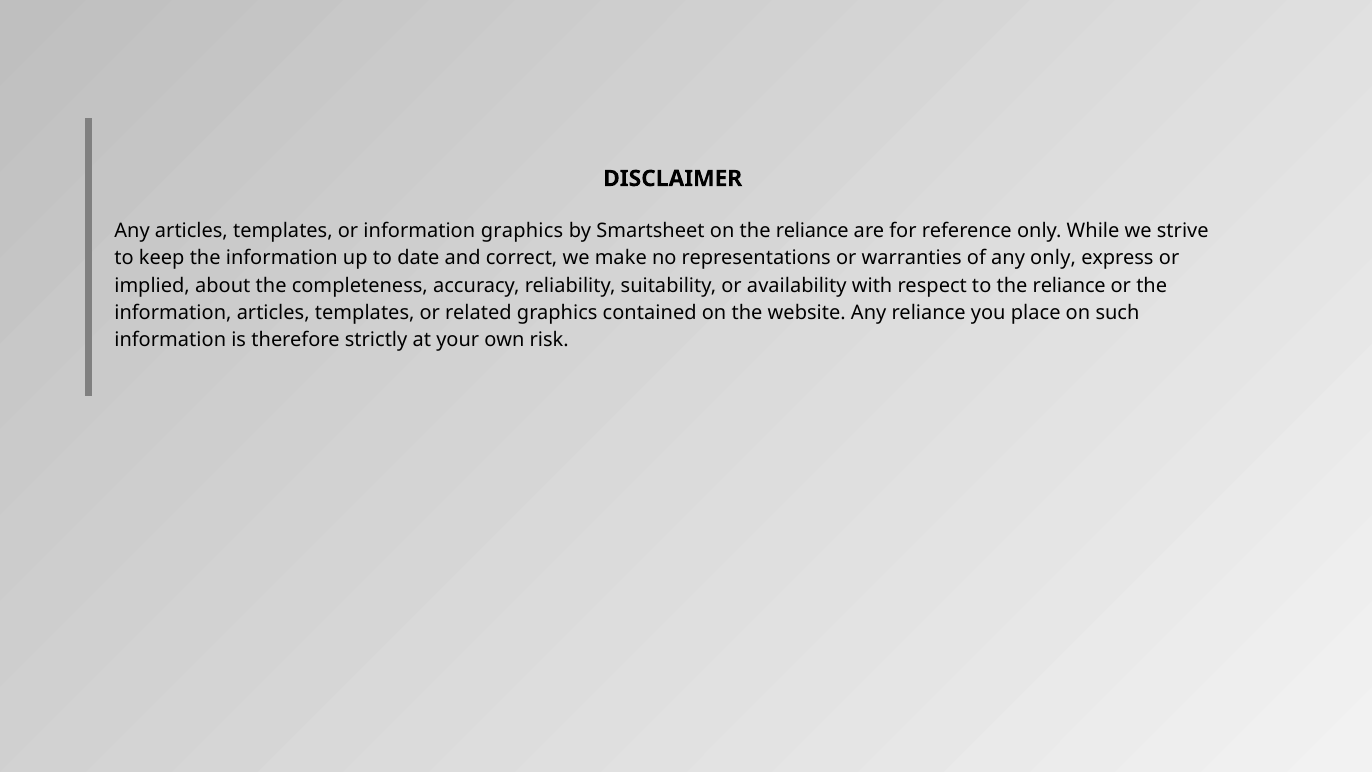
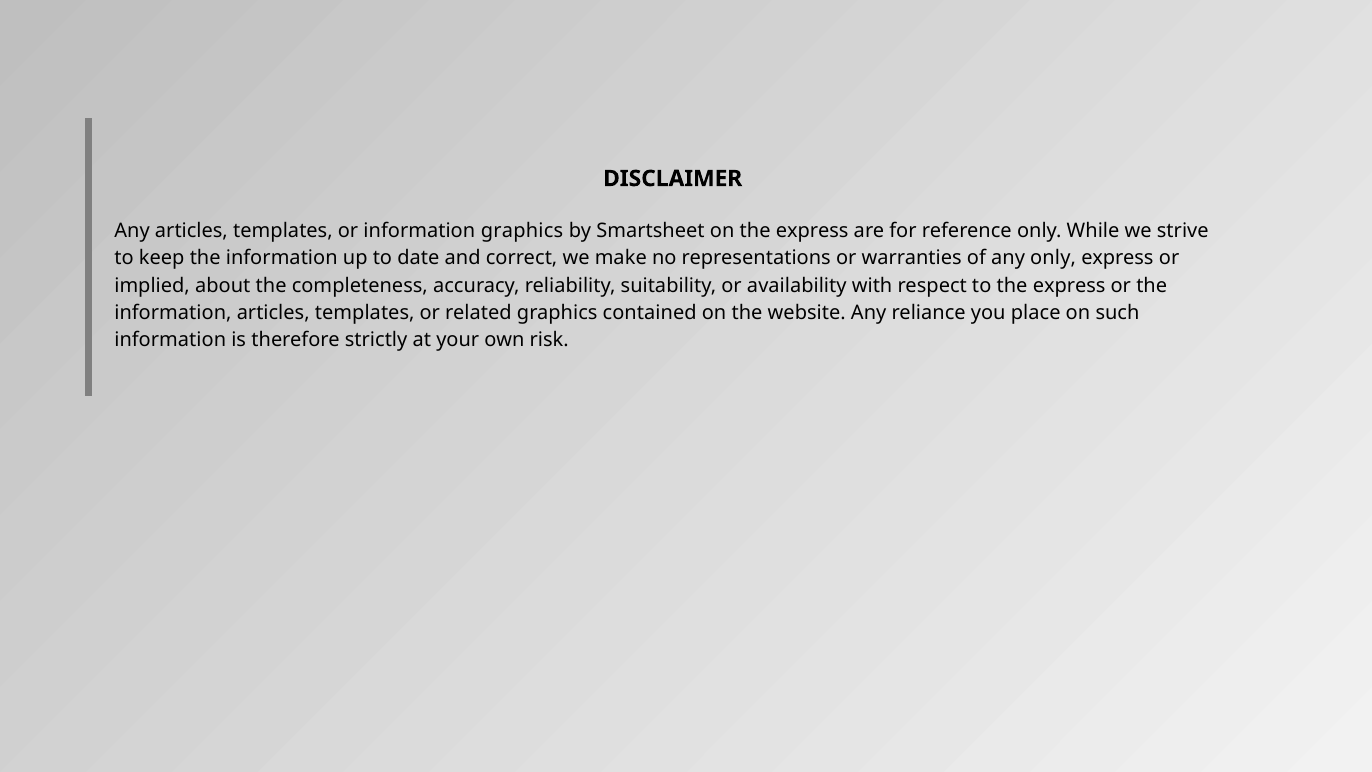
on the reliance: reliance -> express
to the reliance: reliance -> express
